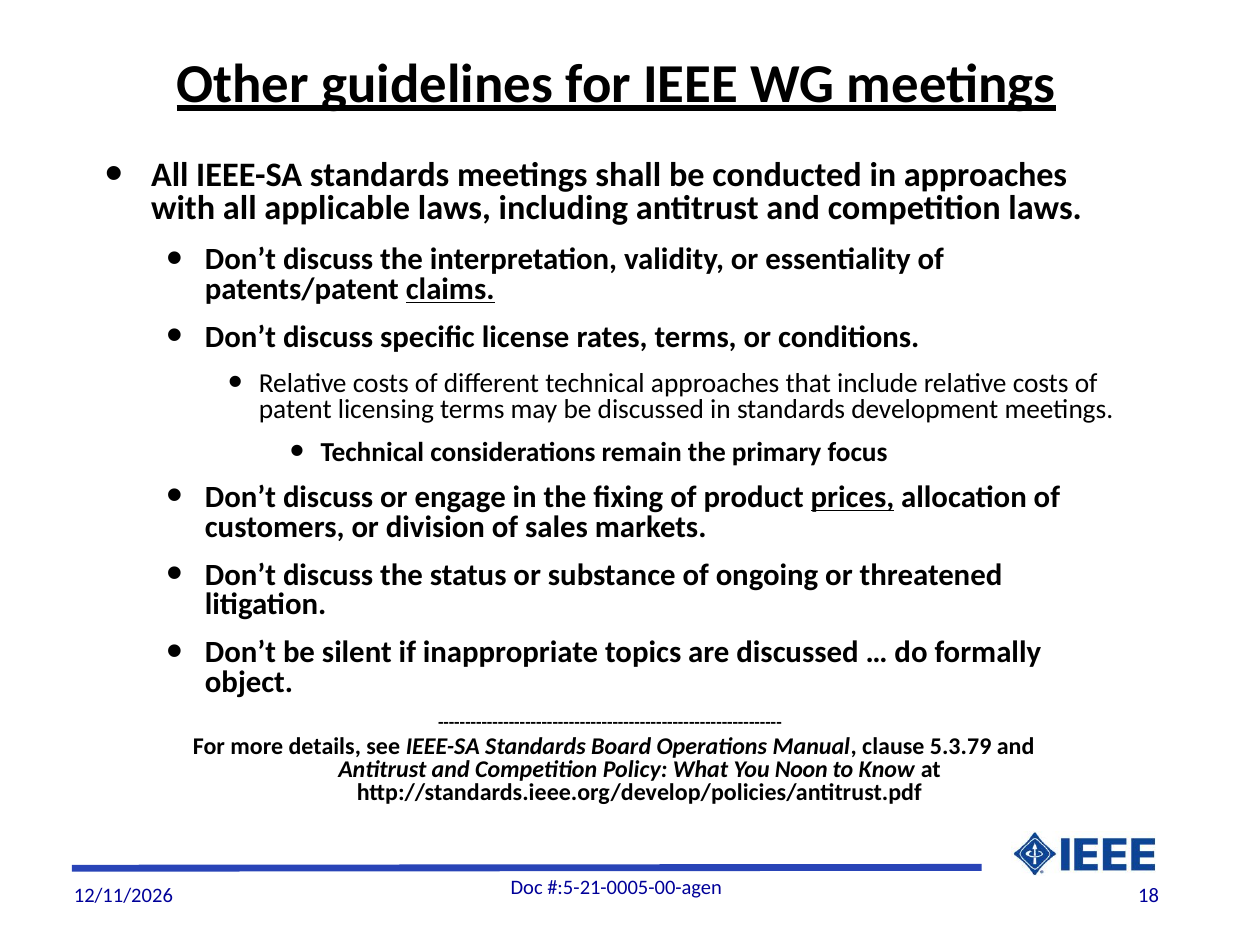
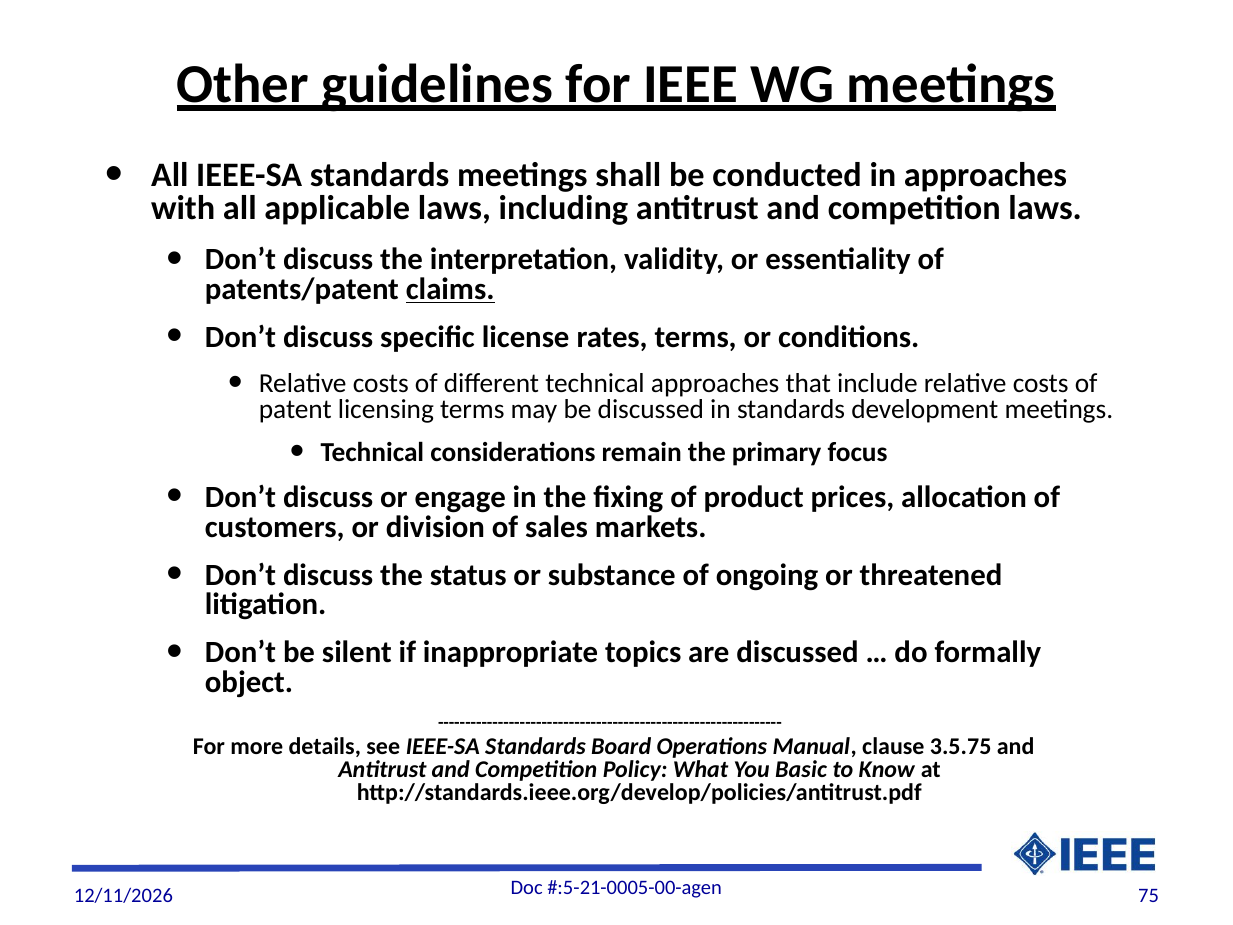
prices underline: present -> none
5.3.79: 5.3.79 -> 3.5.75
Noon: Noon -> Basic
18: 18 -> 75
